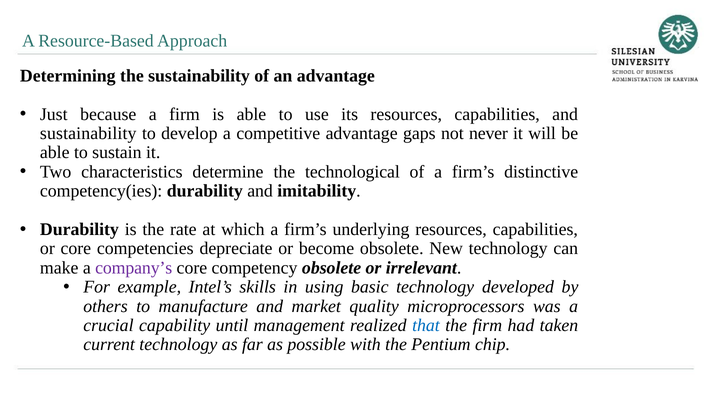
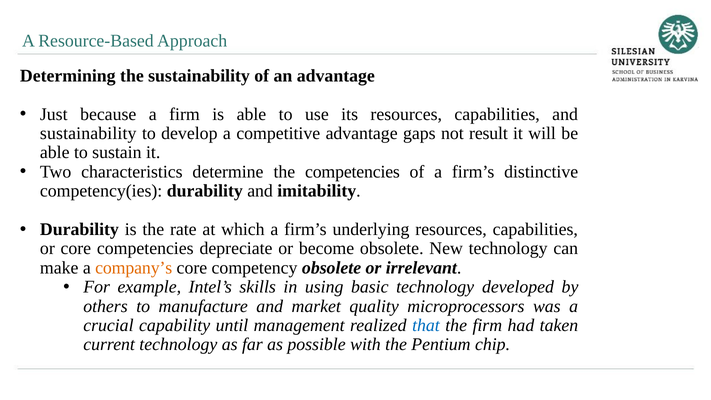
never: never -> result
the technological: technological -> competencies
company’s colour: purple -> orange
